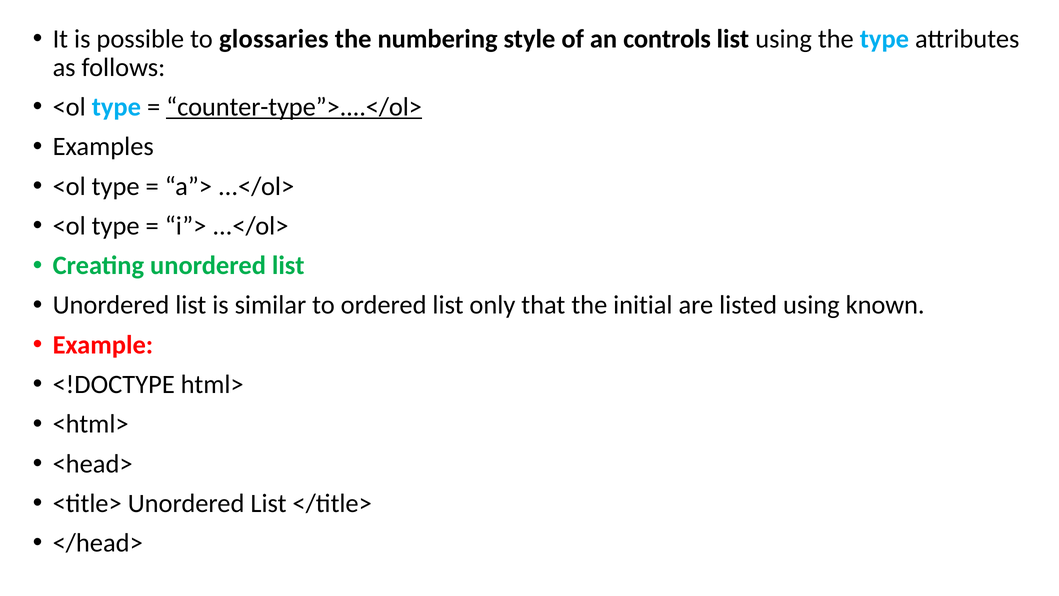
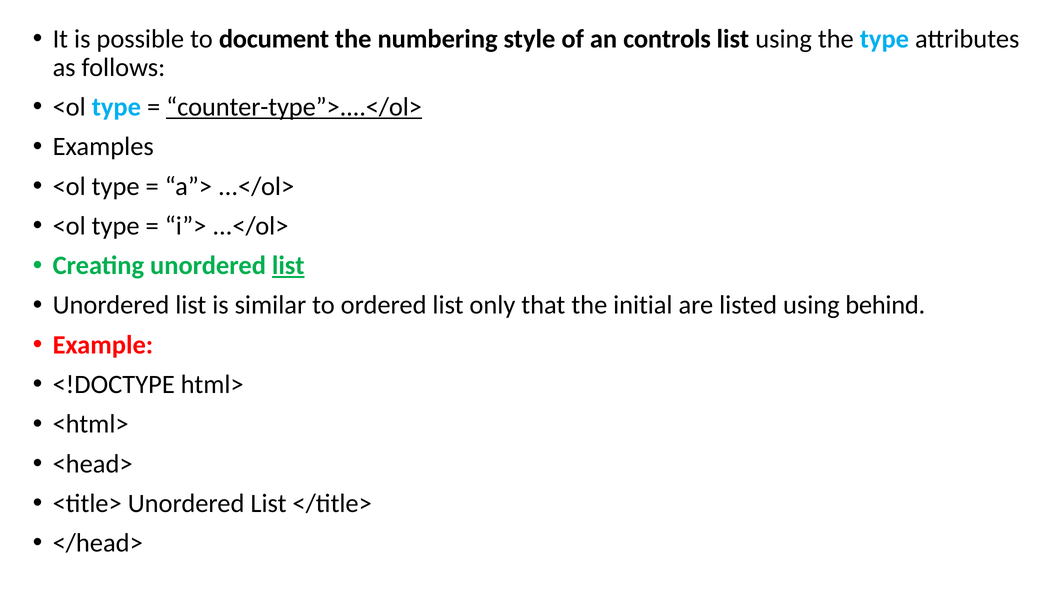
glossaries: glossaries -> document
list at (288, 265) underline: none -> present
known: known -> behind
